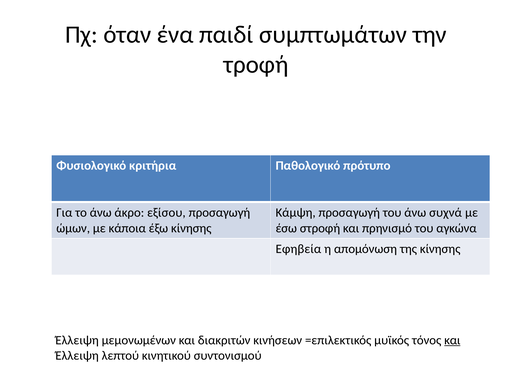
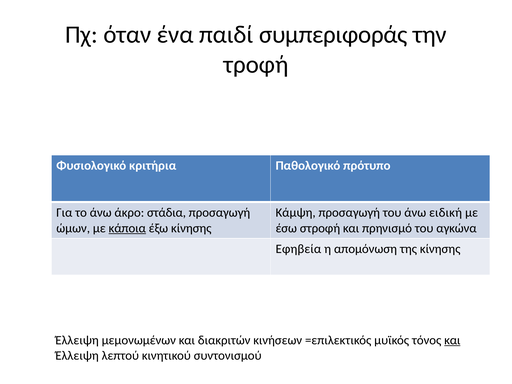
συμπτωμάτων: συμπτωμάτων -> συμπεριφοράς
εξίσου: εξίσου -> στάδια
συχνά: συχνά -> ειδική
κάποια underline: none -> present
